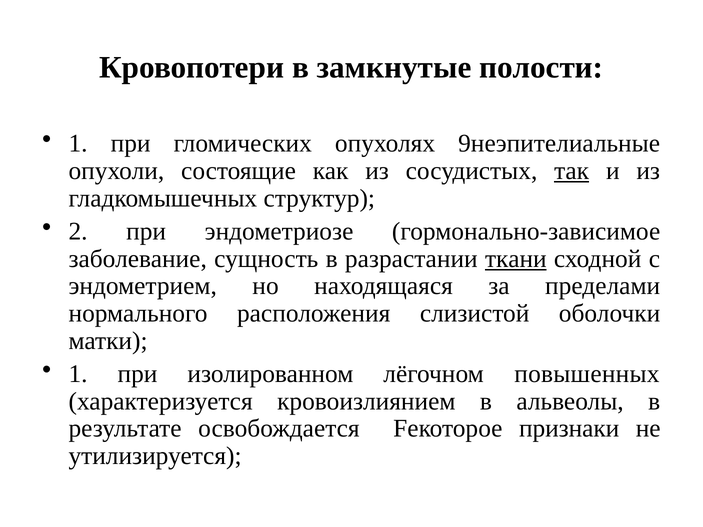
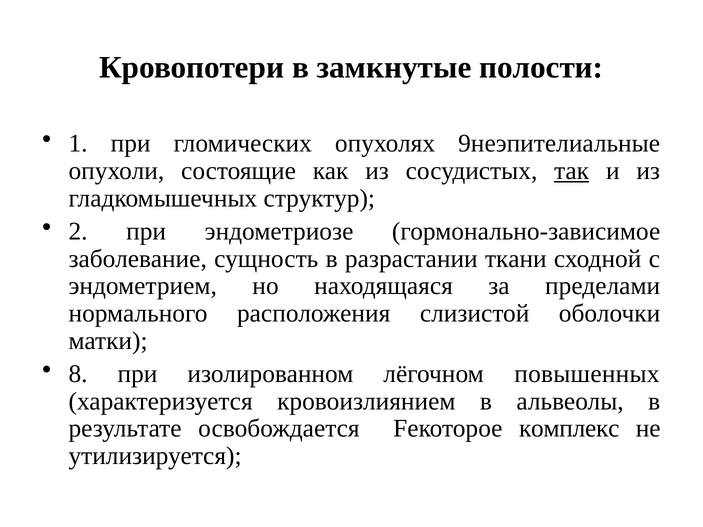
ткани underline: present -> none
1 at (78, 374): 1 -> 8
признаки: признаки -> комплекс
